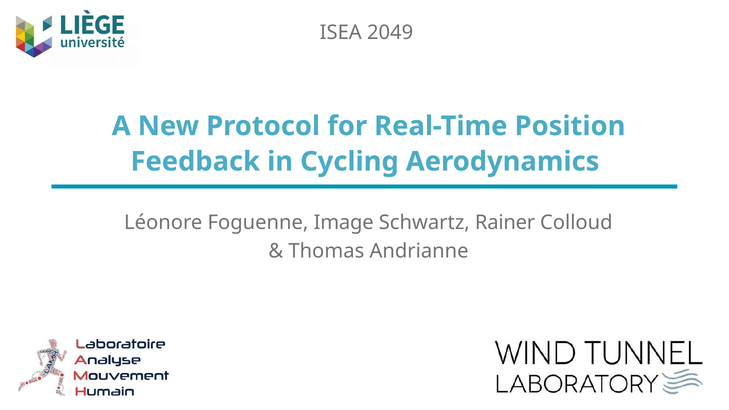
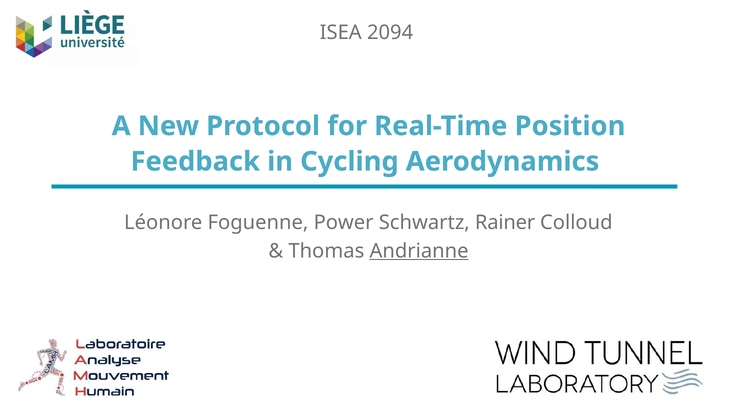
2049: 2049 -> 2094
Image: Image -> Power
Andrianne underline: none -> present
